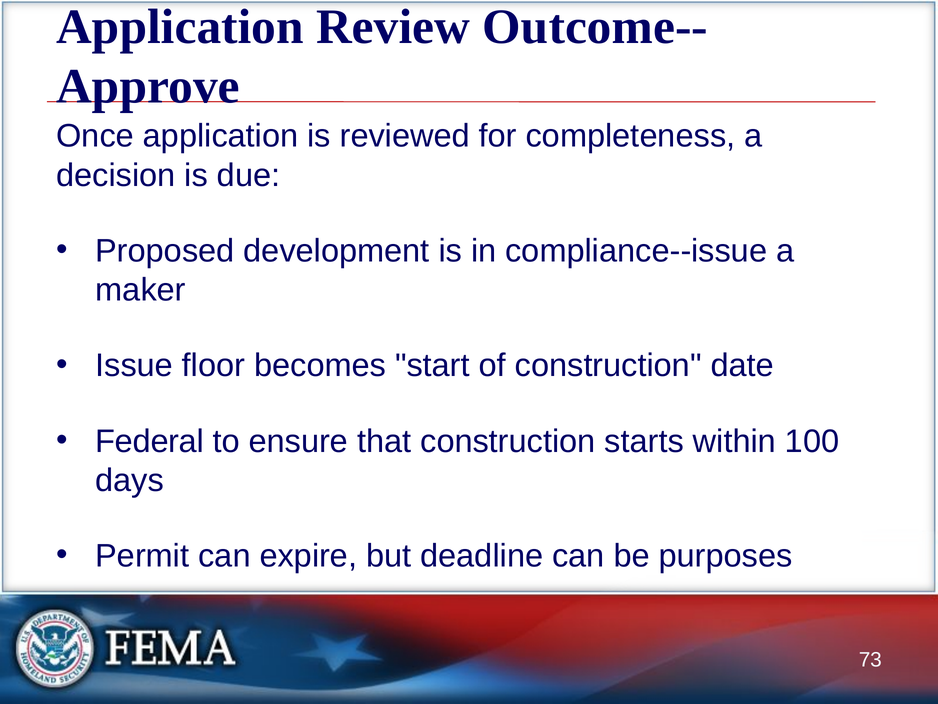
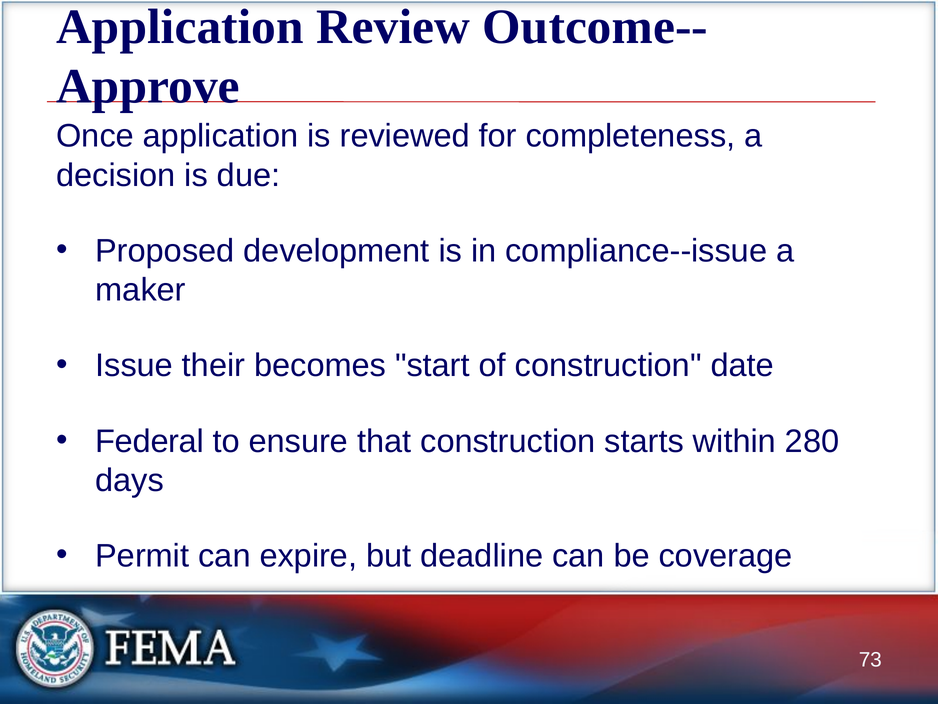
floor: floor -> their
100: 100 -> 280
purposes: purposes -> coverage
